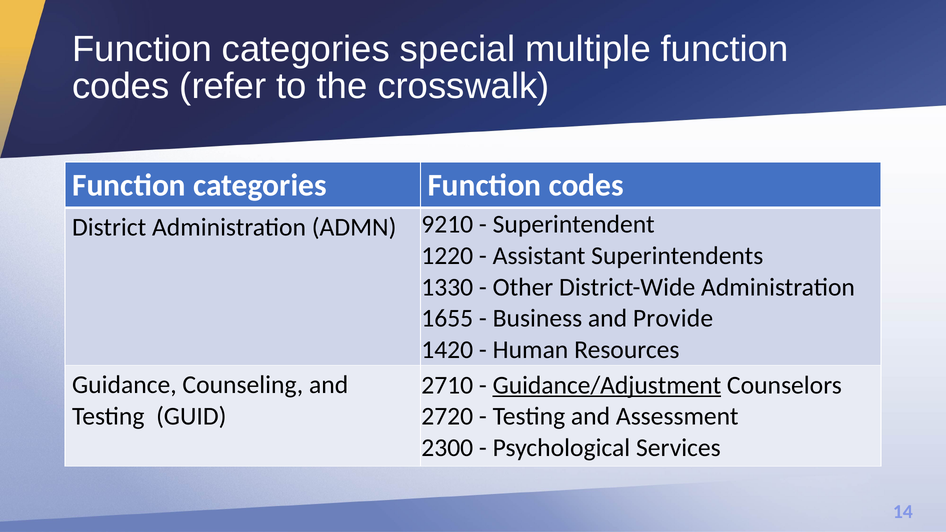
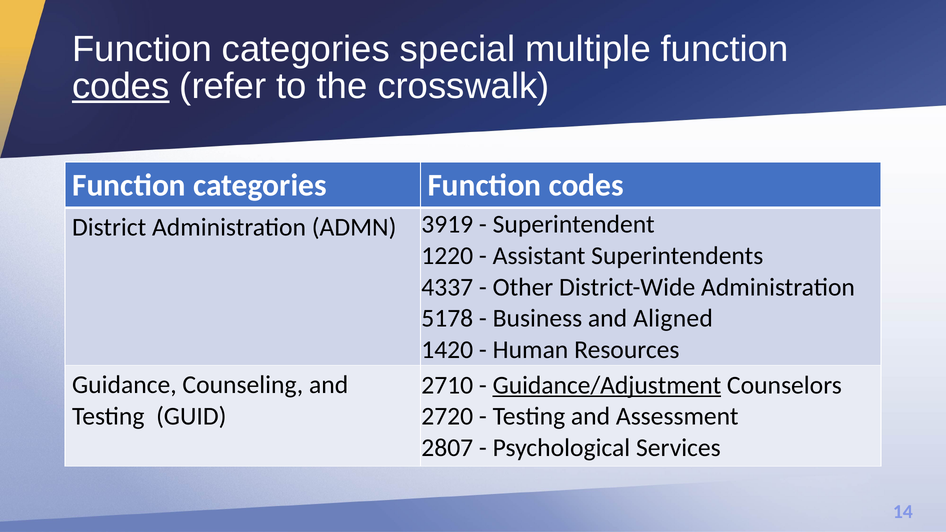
codes at (121, 86) underline: none -> present
9210: 9210 -> 3919
1330: 1330 -> 4337
1655: 1655 -> 5178
Provide: Provide -> Aligned
2300: 2300 -> 2807
